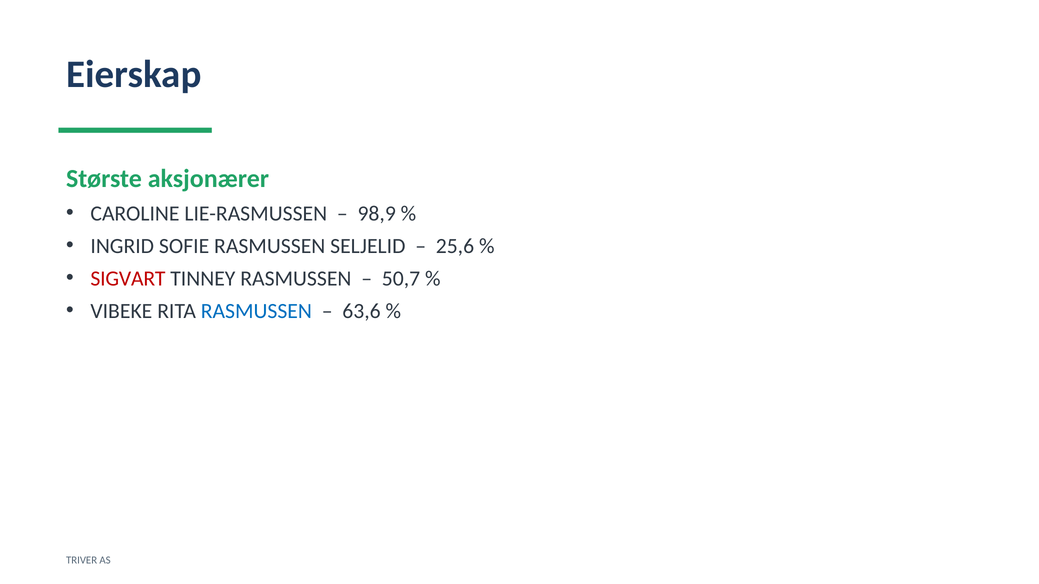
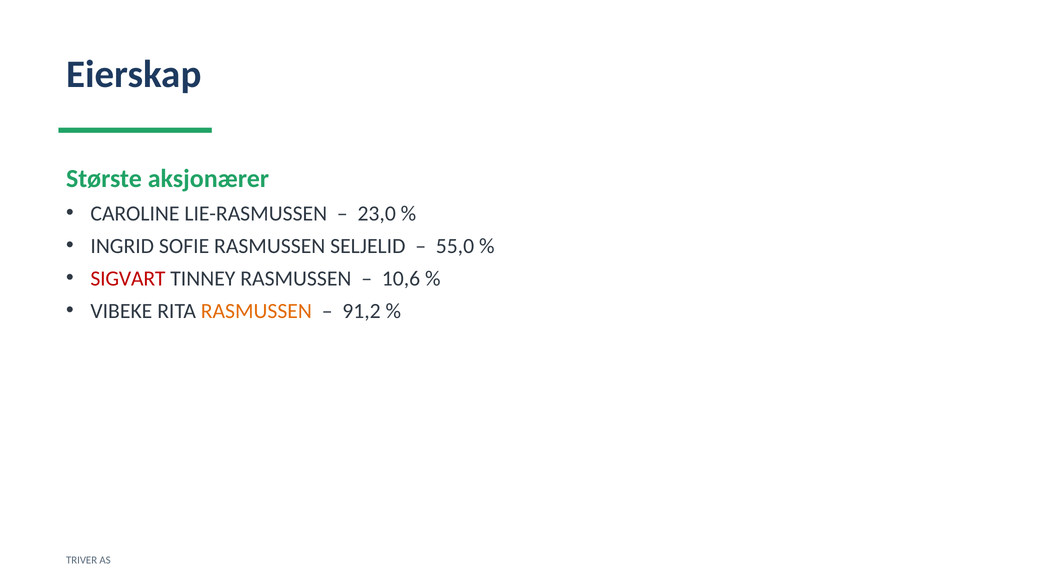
98,9: 98,9 -> 23,0
25,6: 25,6 -> 55,0
50,7: 50,7 -> 10,6
RASMUSSEN at (256, 311) colour: blue -> orange
63,6: 63,6 -> 91,2
